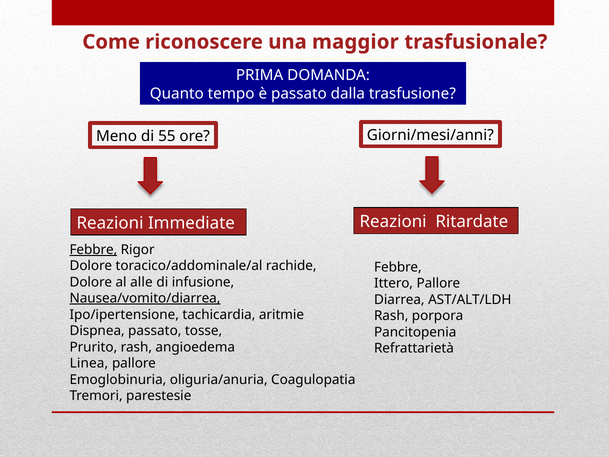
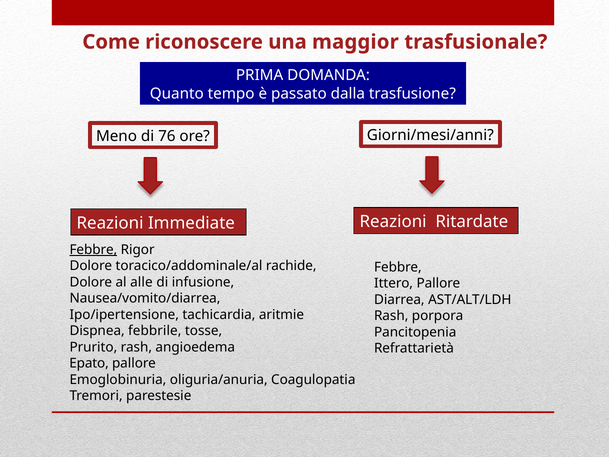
55: 55 -> 76
Nausea/vomito/diarrea underline: present -> none
Dispnea passato: passato -> febbrile
Linea: Linea -> Epato
